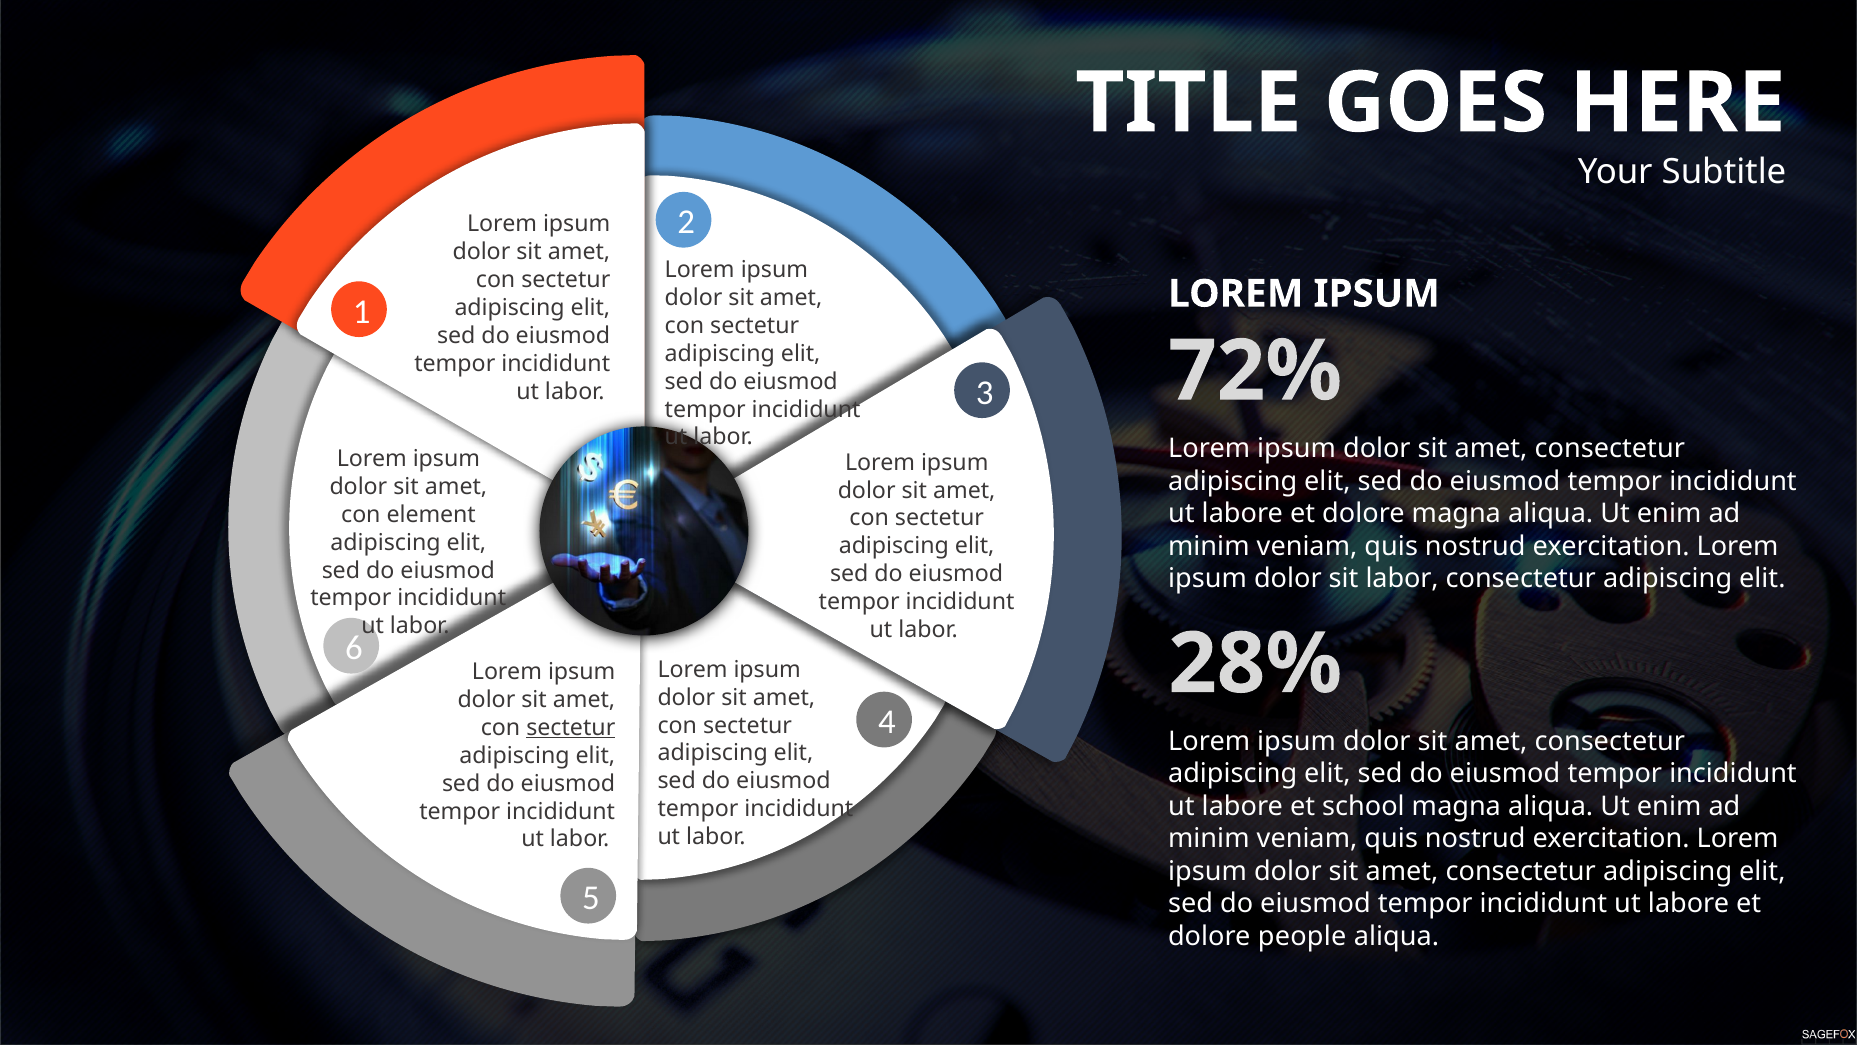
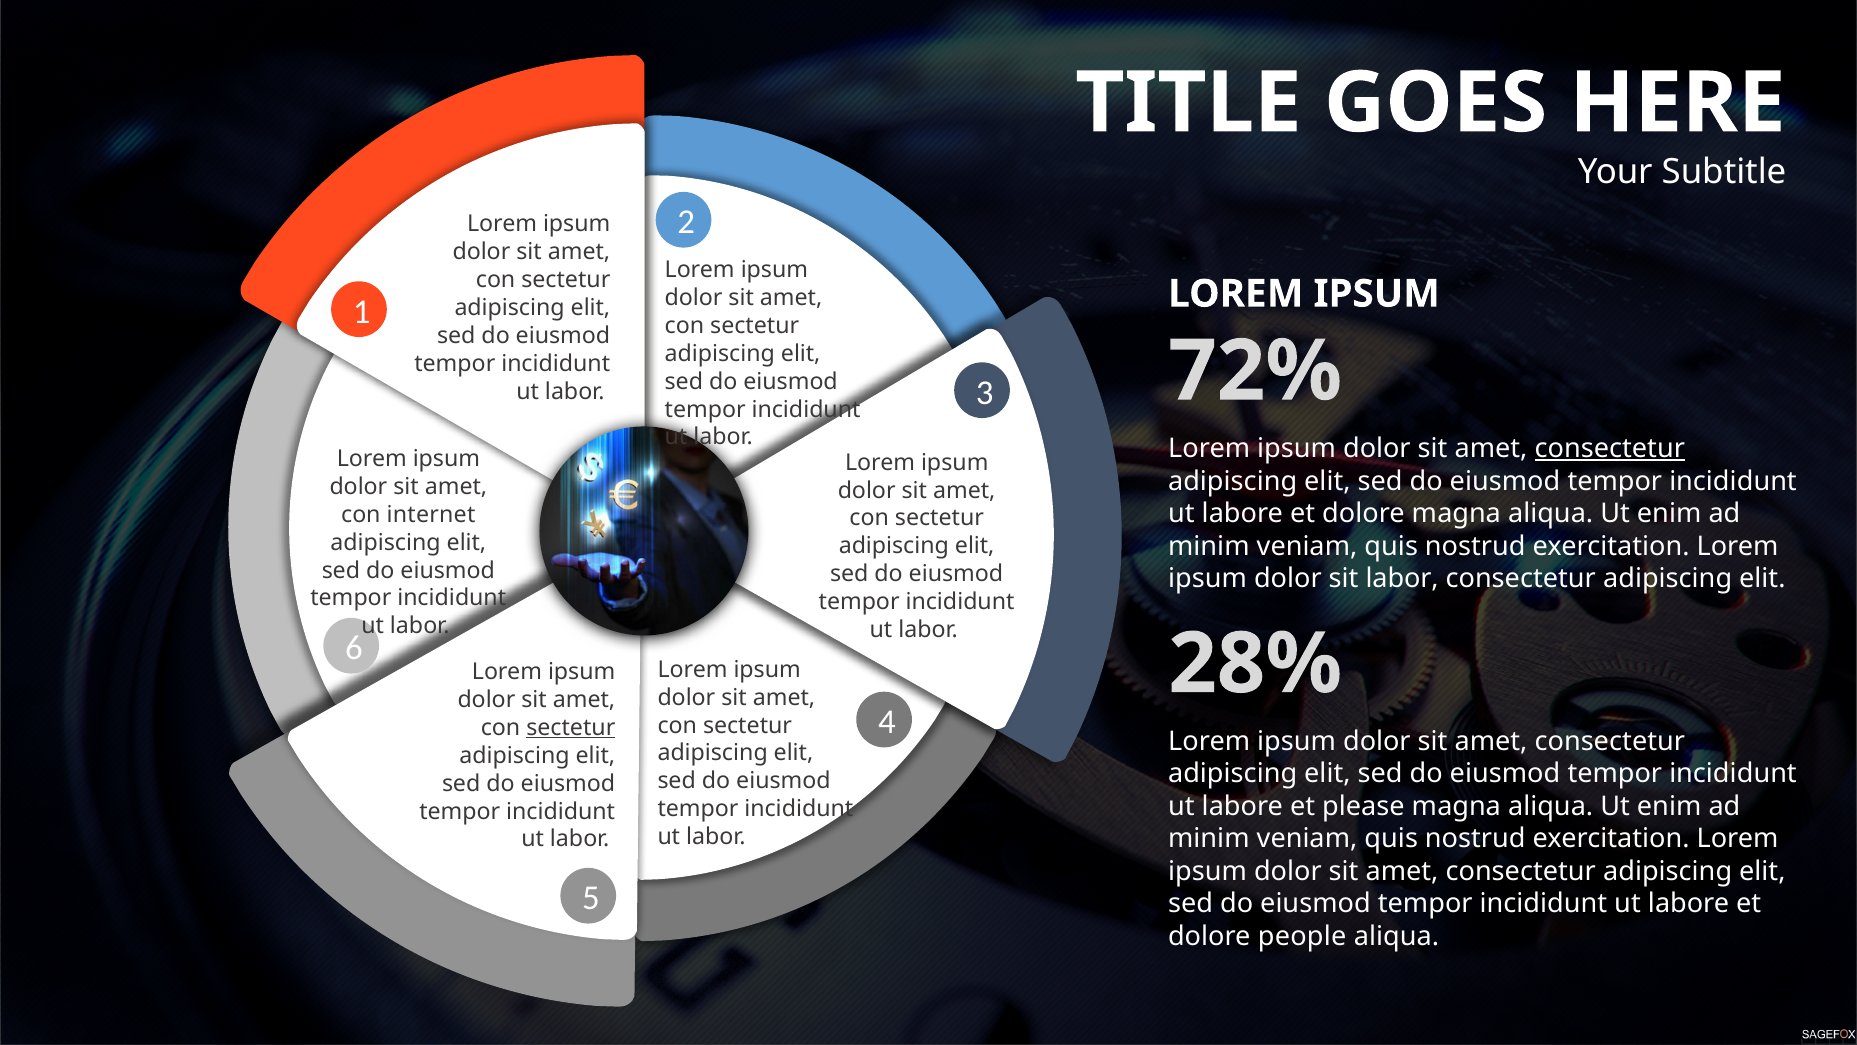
consectetur at (1610, 448) underline: none -> present
element: element -> internet
school: school -> please
